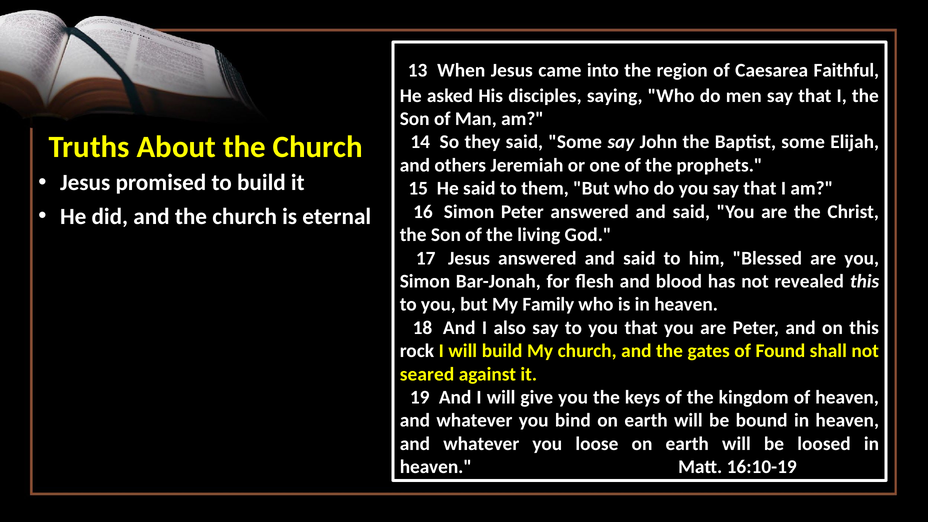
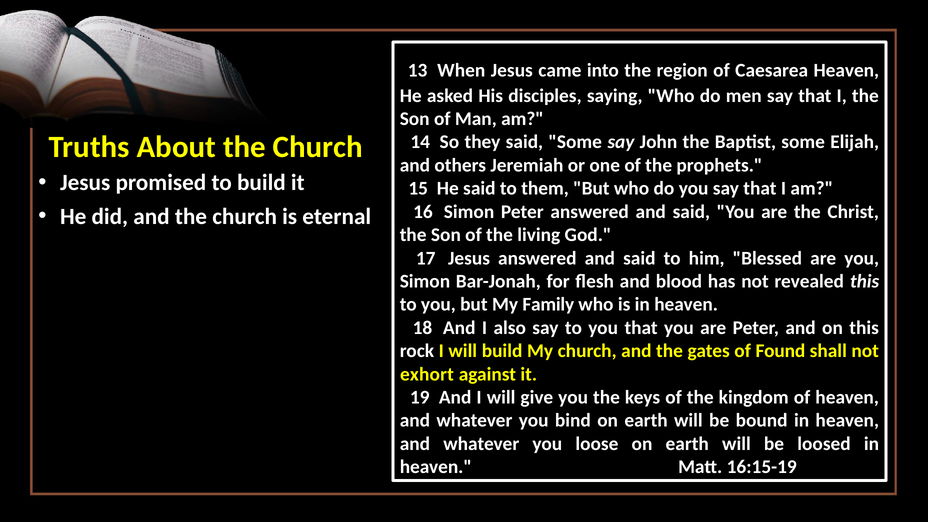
Caesarea Faithful: Faithful -> Heaven
seared: seared -> exhort
16:10-19: 16:10-19 -> 16:15-19
